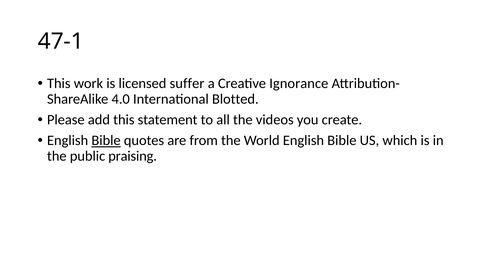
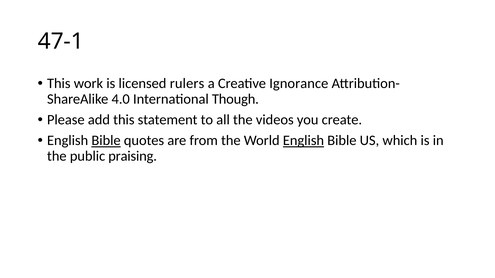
suffer: suffer -> rulers
Blotted: Blotted -> Though
English at (303, 141) underline: none -> present
